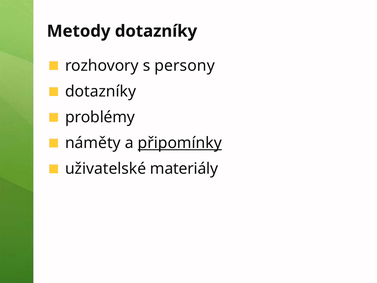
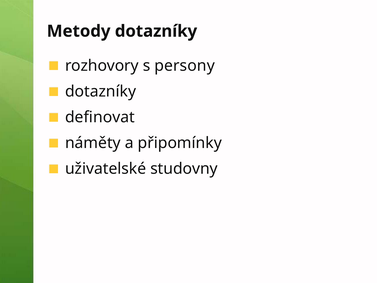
problémy: problémy -> definovat
připomínky underline: present -> none
materiály: materiály -> studovny
